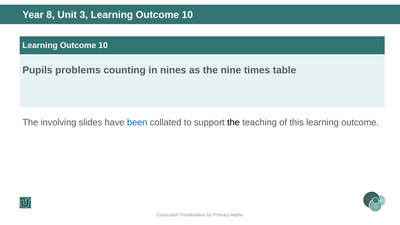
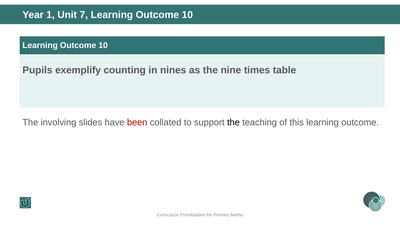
8: 8 -> 1
3: 3 -> 7
problems: problems -> exemplify
been colour: blue -> red
